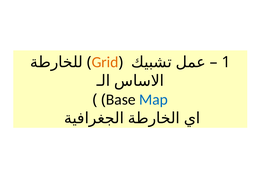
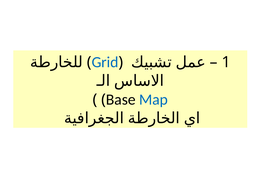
Grid colour: orange -> blue
